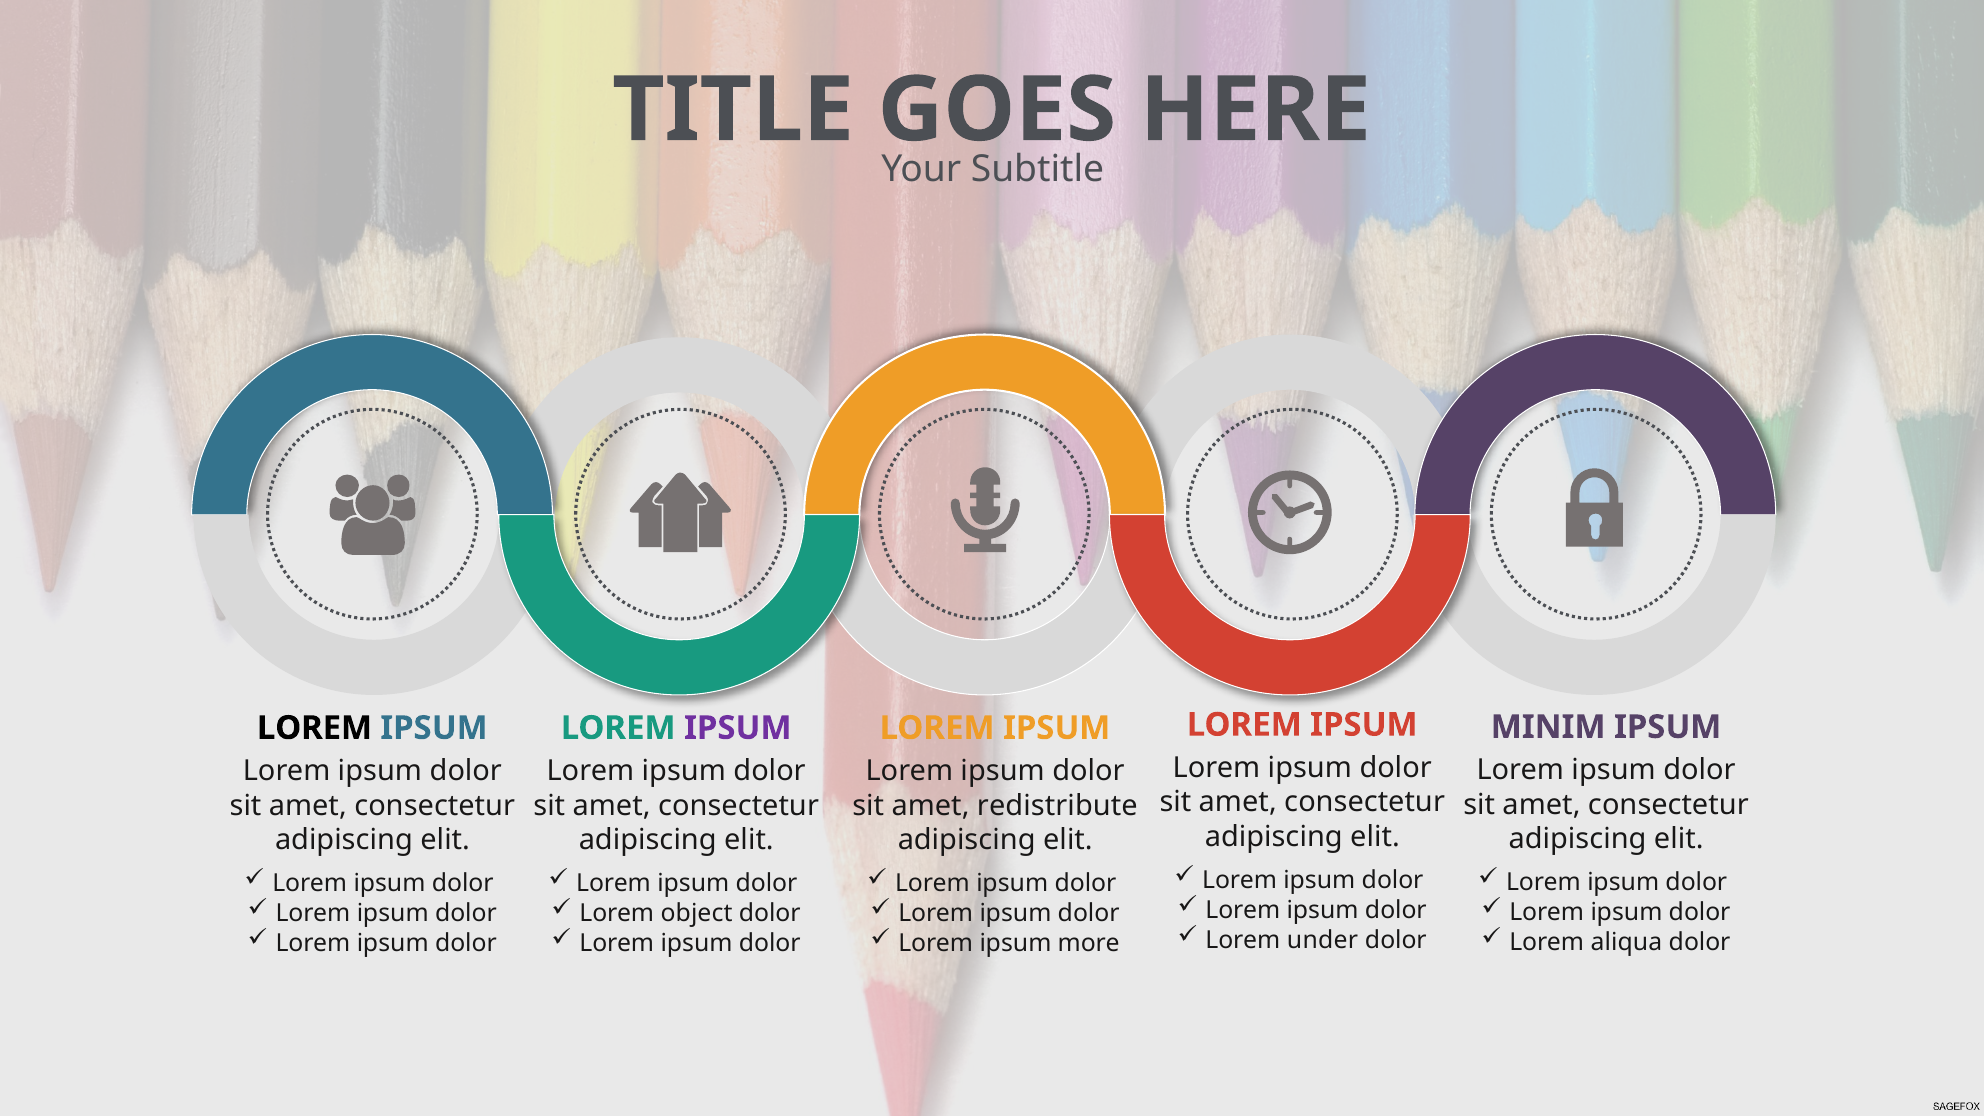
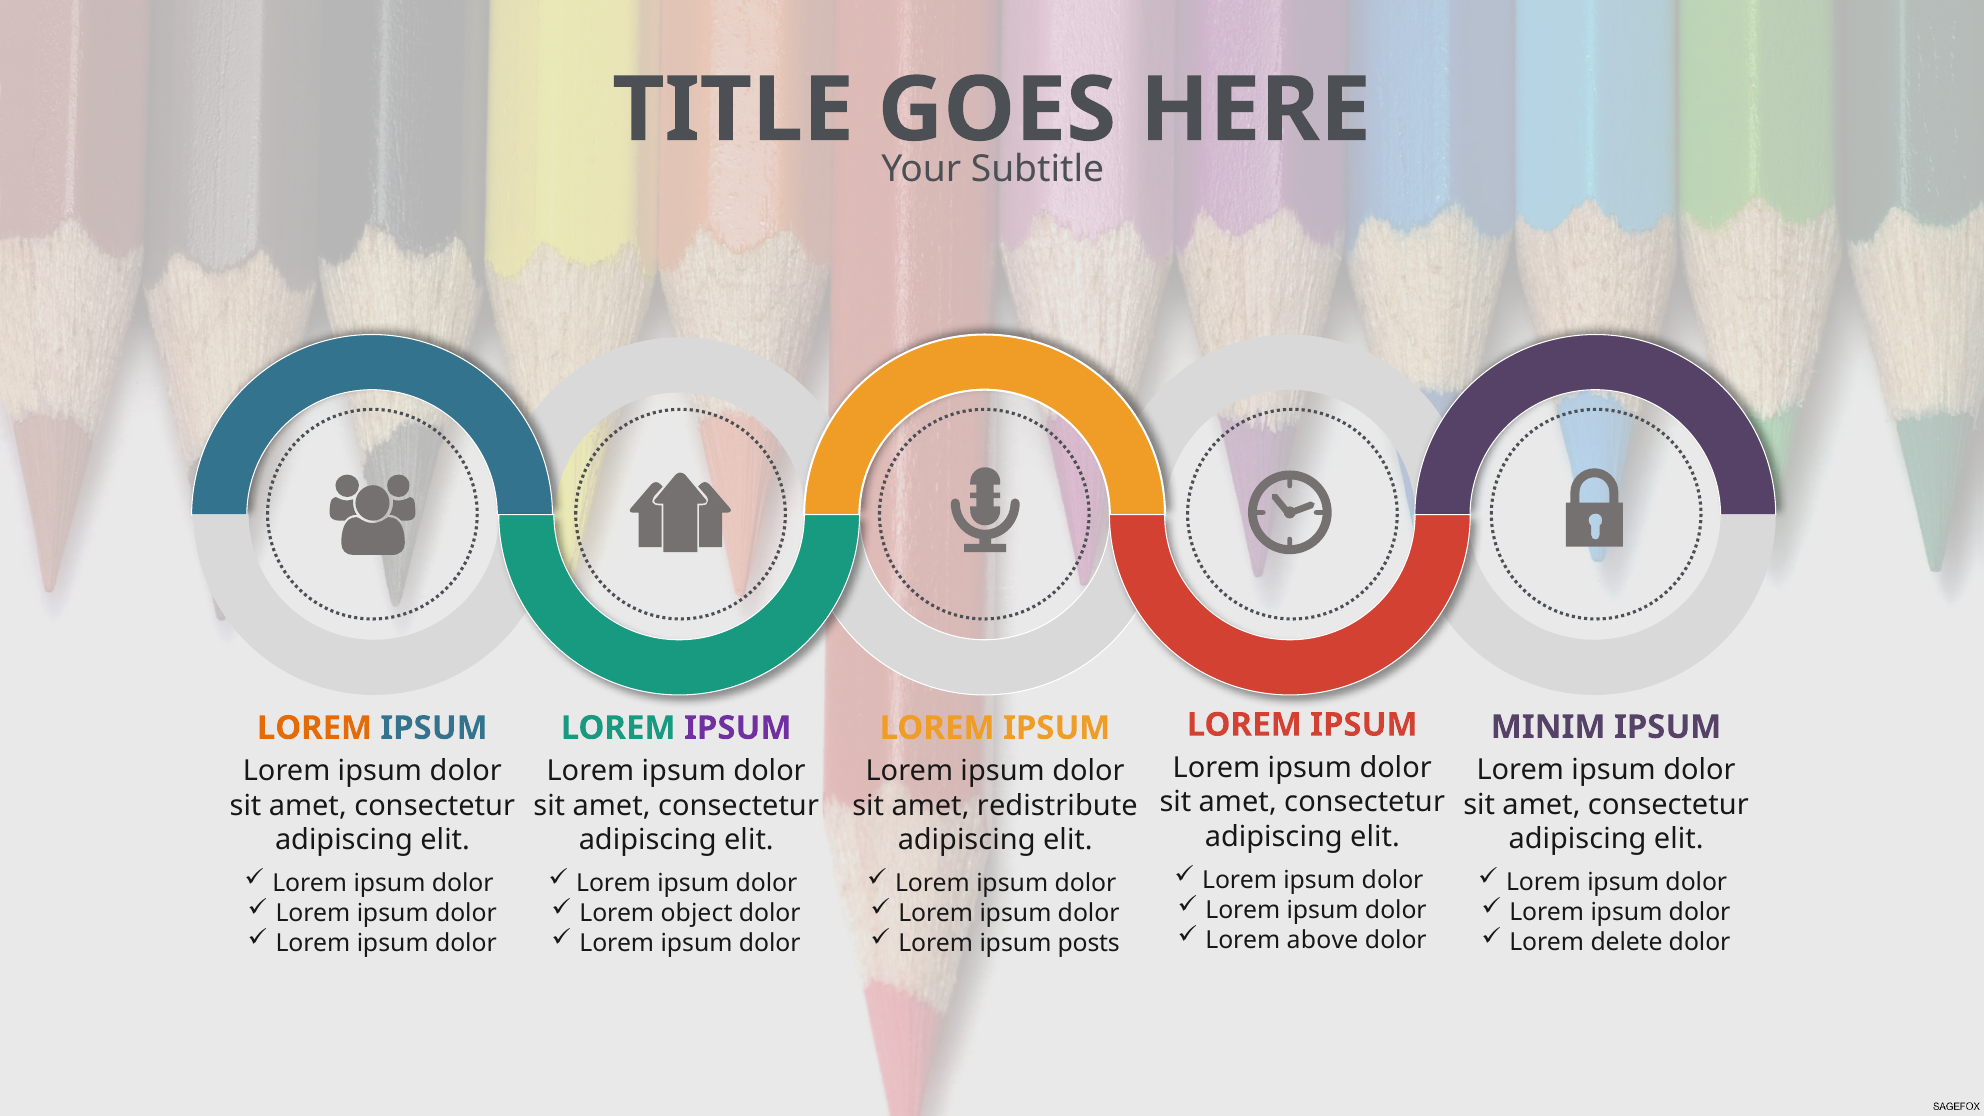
LOREM at (315, 728) colour: black -> orange
under: under -> above
aliqua: aliqua -> delete
more: more -> posts
